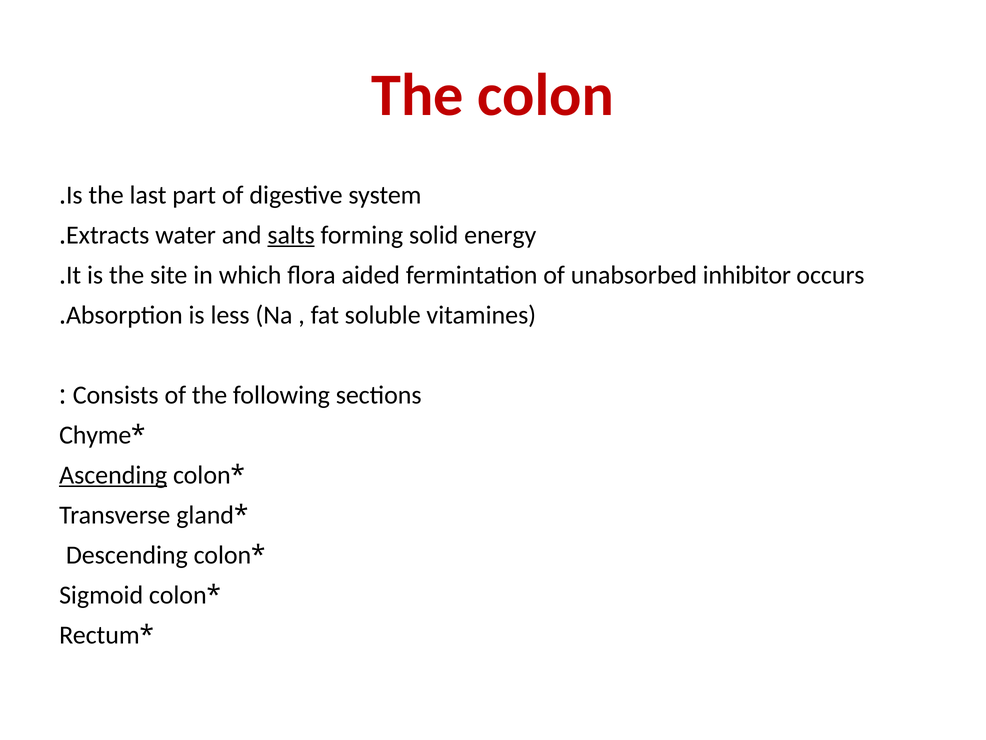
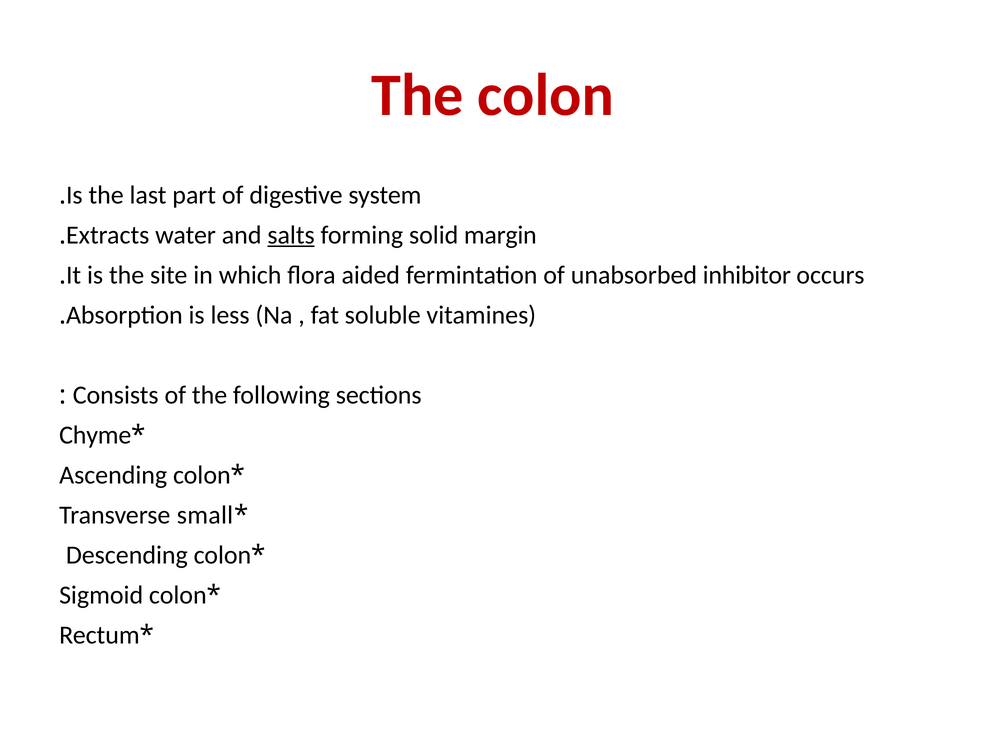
energy: energy -> margin
Ascending underline: present -> none
gland: gland -> small
